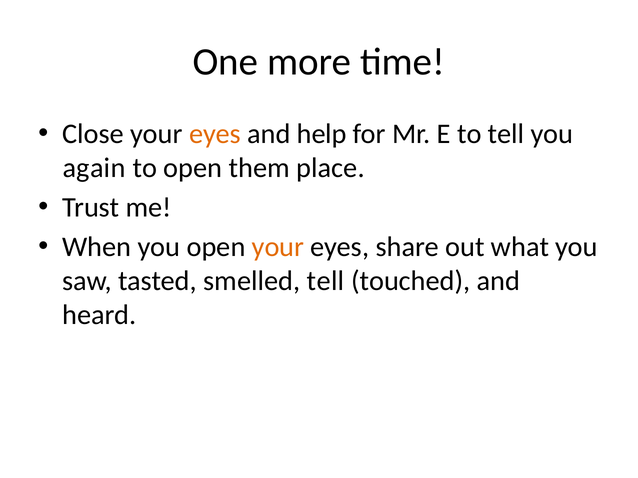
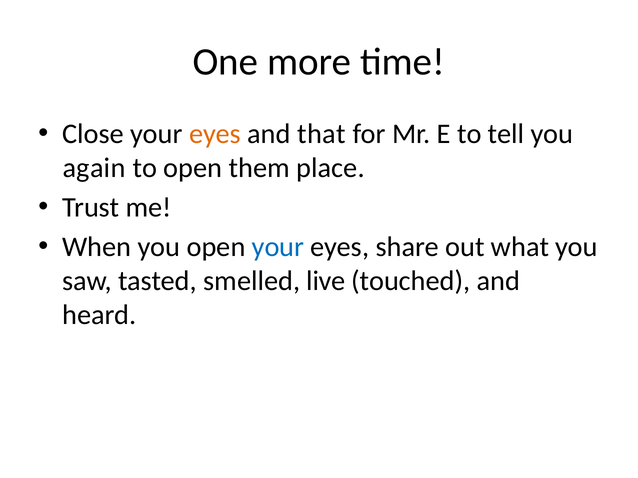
help: help -> that
your at (278, 247) colour: orange -> blue
smelled tell: tell -> live
